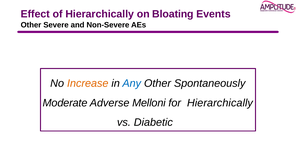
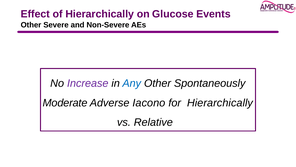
Bloating: Bloating -> Glucose
Increase colour: orange -> purple
Melloni: Melloni -> Iacono
Diabetic: Diabetic -> Relative
